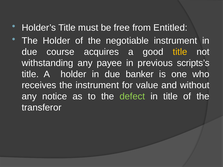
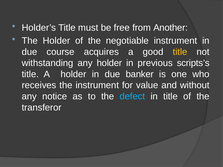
Entitled: Entitled -> Another
any payee: payee -> holder
defect colour: light green -> light blue
